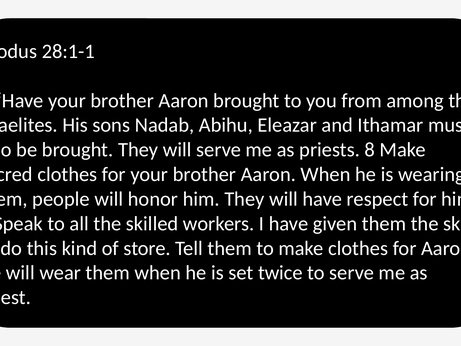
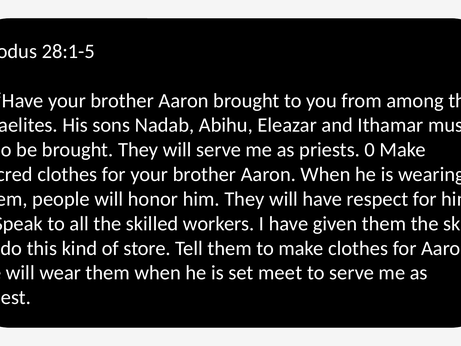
28:1-1: 28:1-1 -> 28:1-5
8: 8 -> 0
twice: twice -> meet
